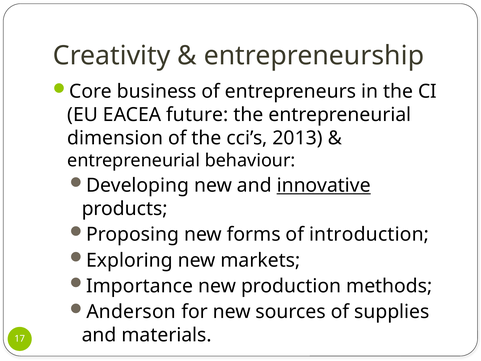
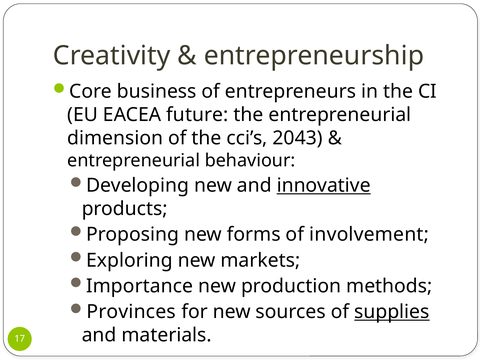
2013: 2013 -> 2043
introduction: introduction -> involvement
Anderson: Anderson -> Provinces
supplies underline: none -> present
